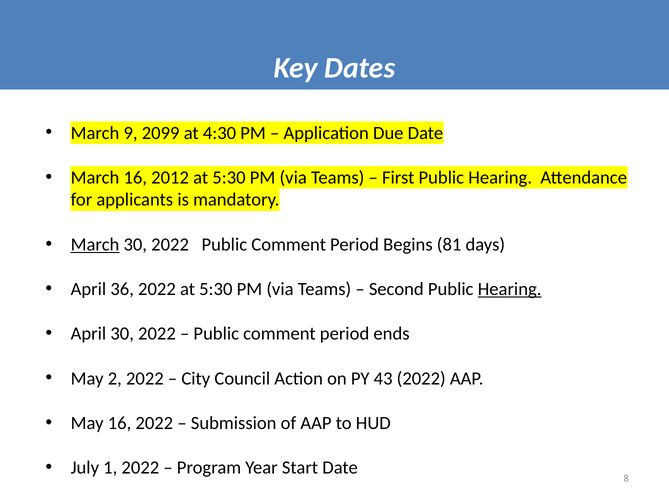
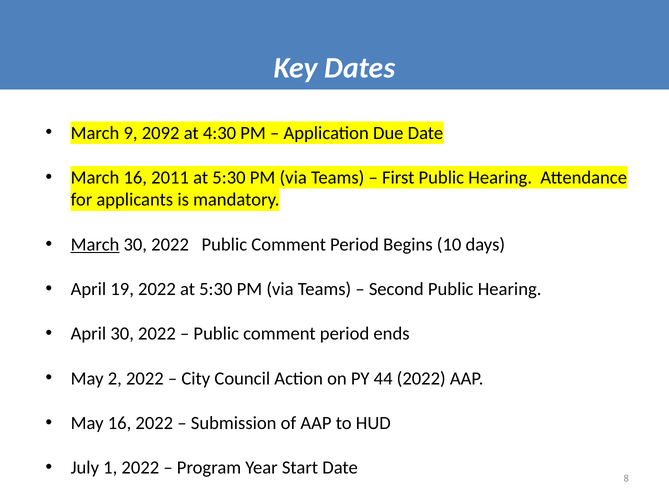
2099: 2099 -> 2092
2012: 2012 -> 2011
81: 81 -> 10
36: 36 -> 19
Hearing at (510, 289) underline: present -> none
43: 43 -> 44
